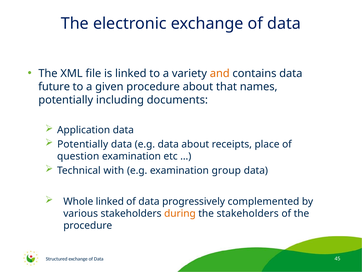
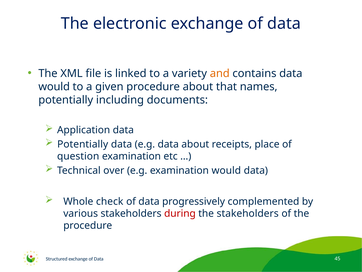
future at (54, 87): future -> would
with: with -> over
examination group: group -> would
Whole linked: linked -> check
during colour: orange -> red
